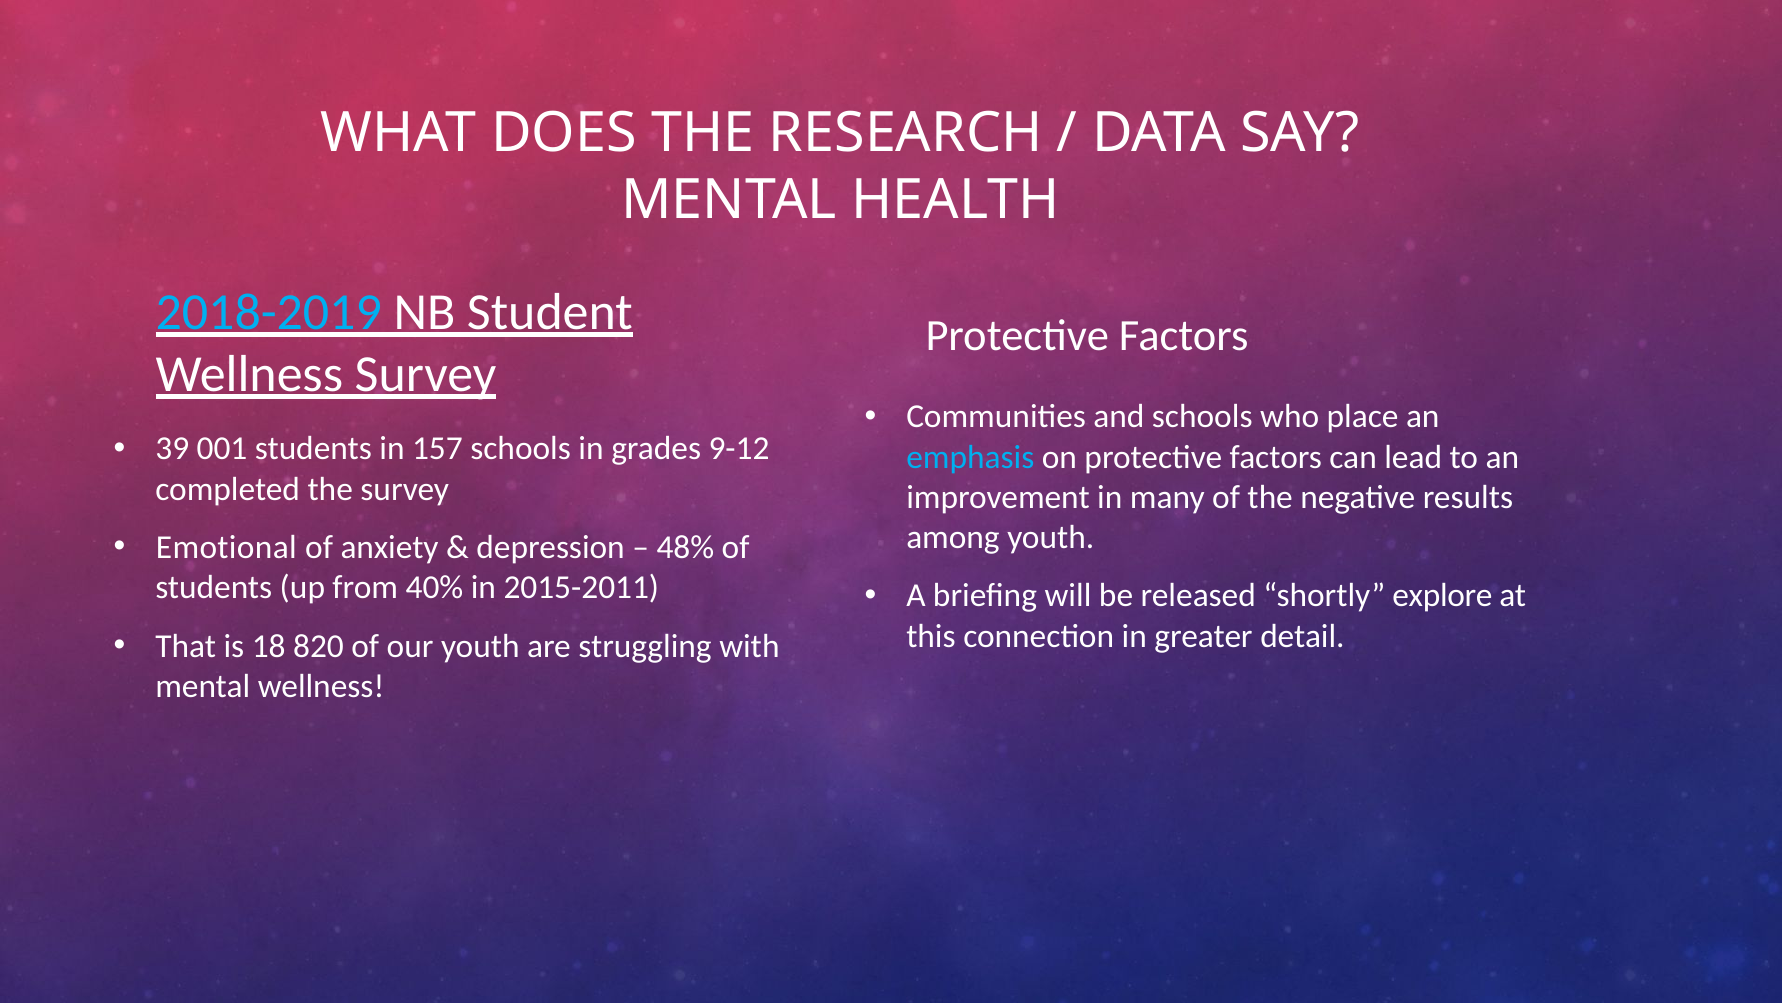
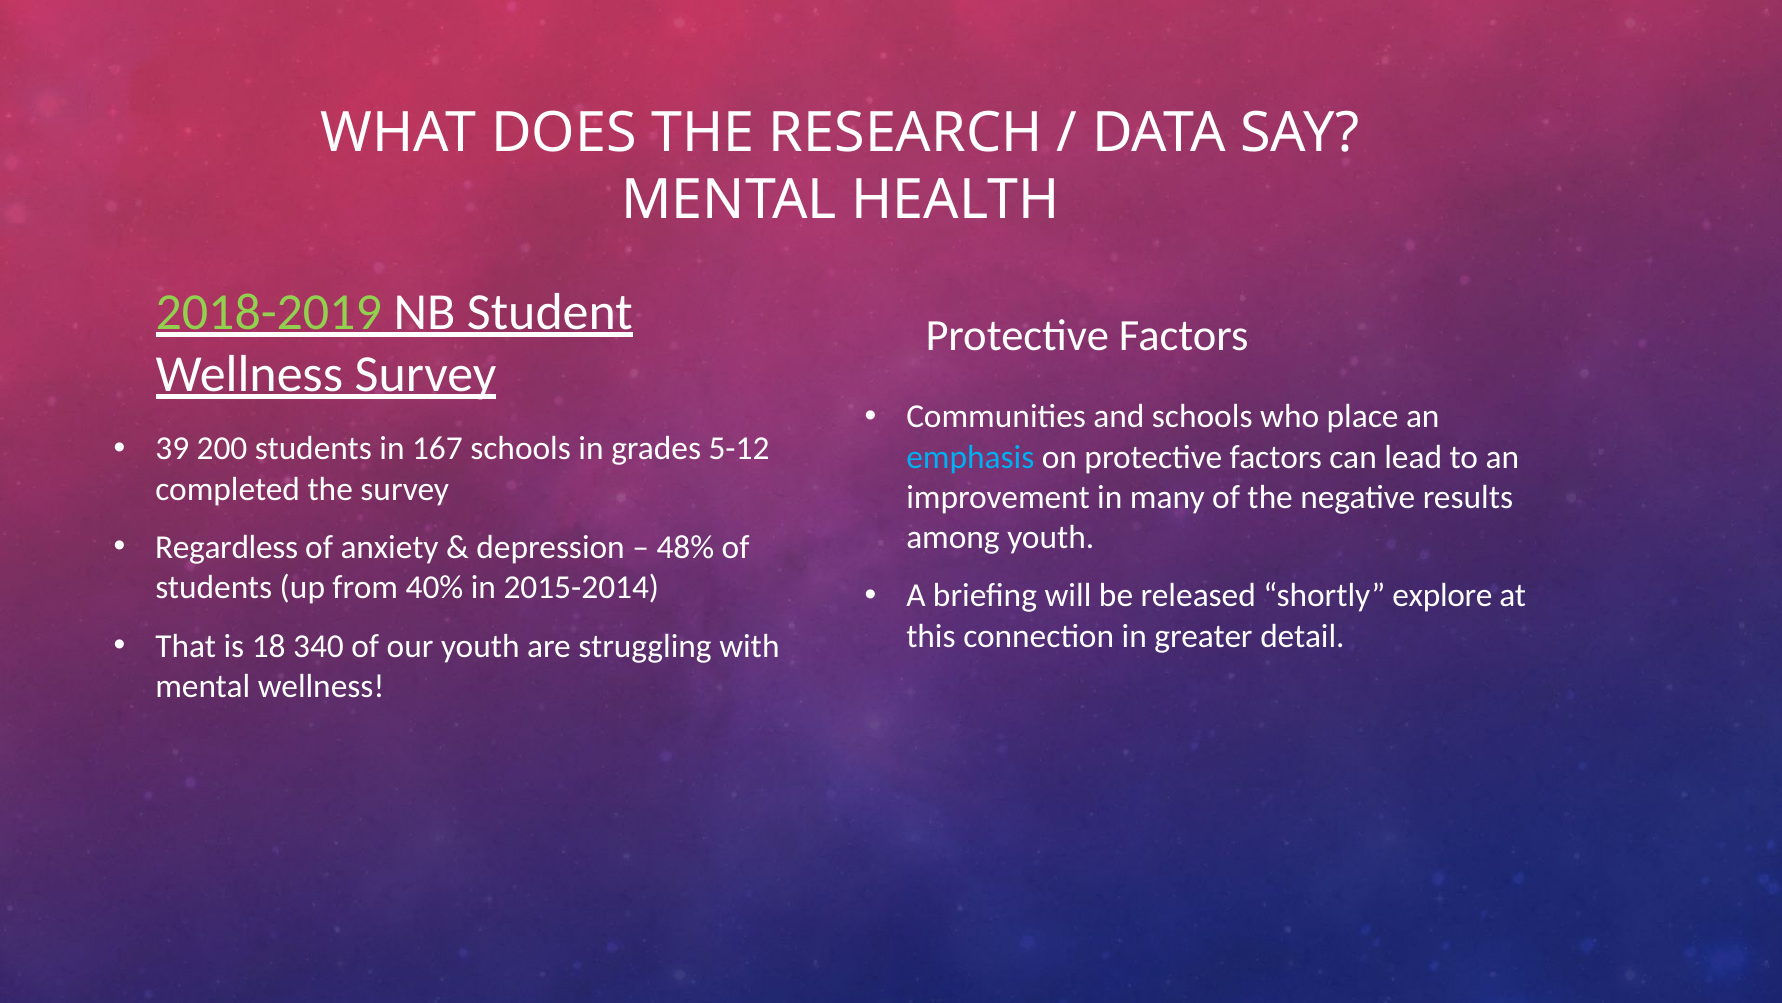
2018-2019 colour: light blue -> light green
001: 001 -> 200
157: 157 -> 167
9-12: 9-12 -> 5-12
Emotional: Emotional -> Regardless
2015-2011: 2015-2011 -> 2015-2014
820: 820 -> 340
